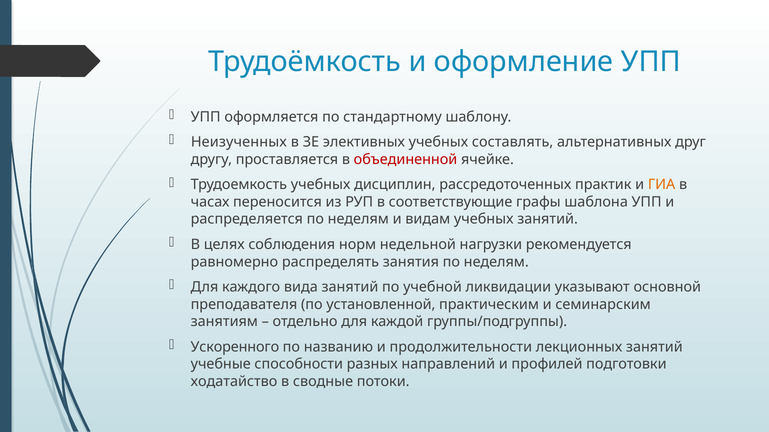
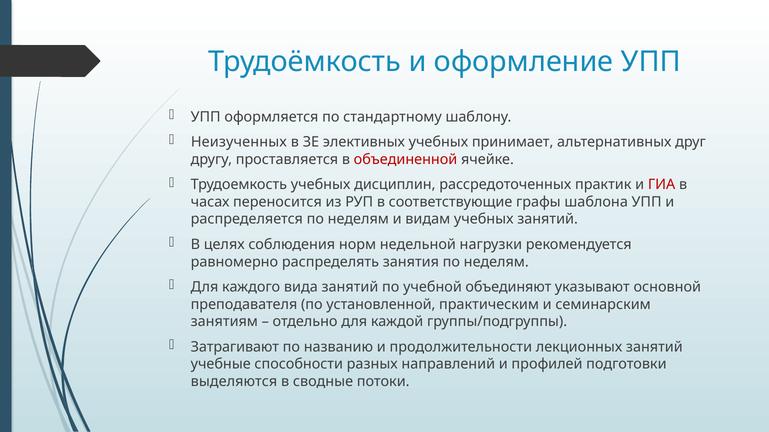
составлять: составлять -> принимает
ГИА colour: orange -> red
ликвидации: ликвидации -> объединяют
Ускоренного: Ускоренного -> Затрагивают
ходатайство: ходатайство -> выделяются
